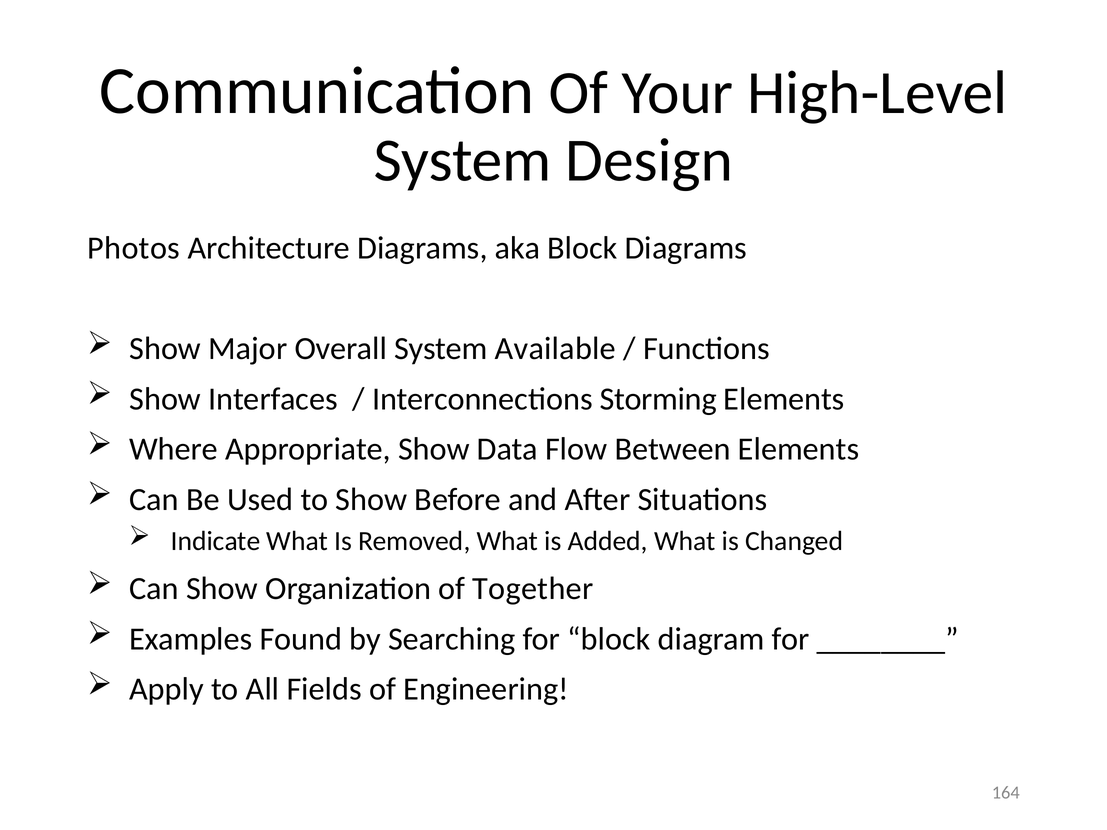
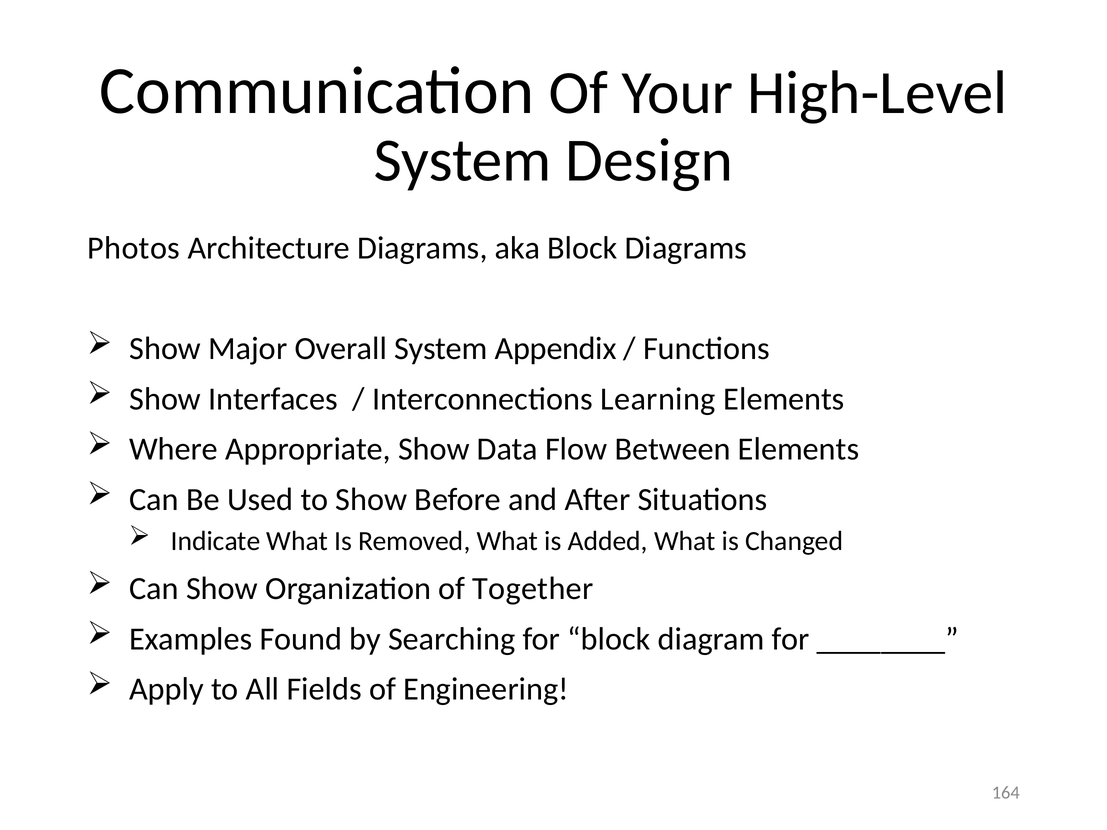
Available: Available -> Appendix
Storming: Storming -> Learning
